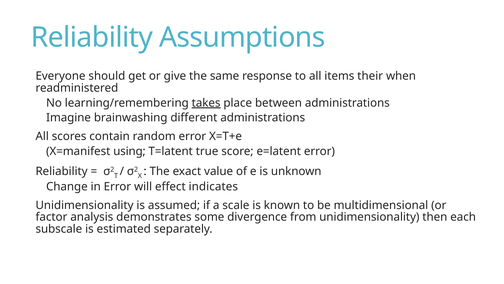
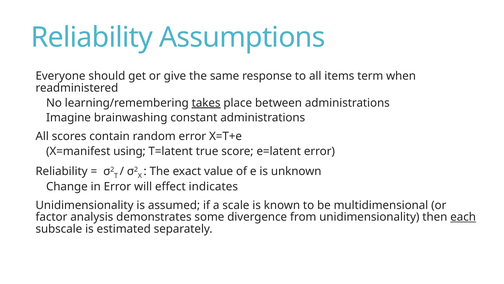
their: their -> term
different: different -> constant
each underline: none -> present
